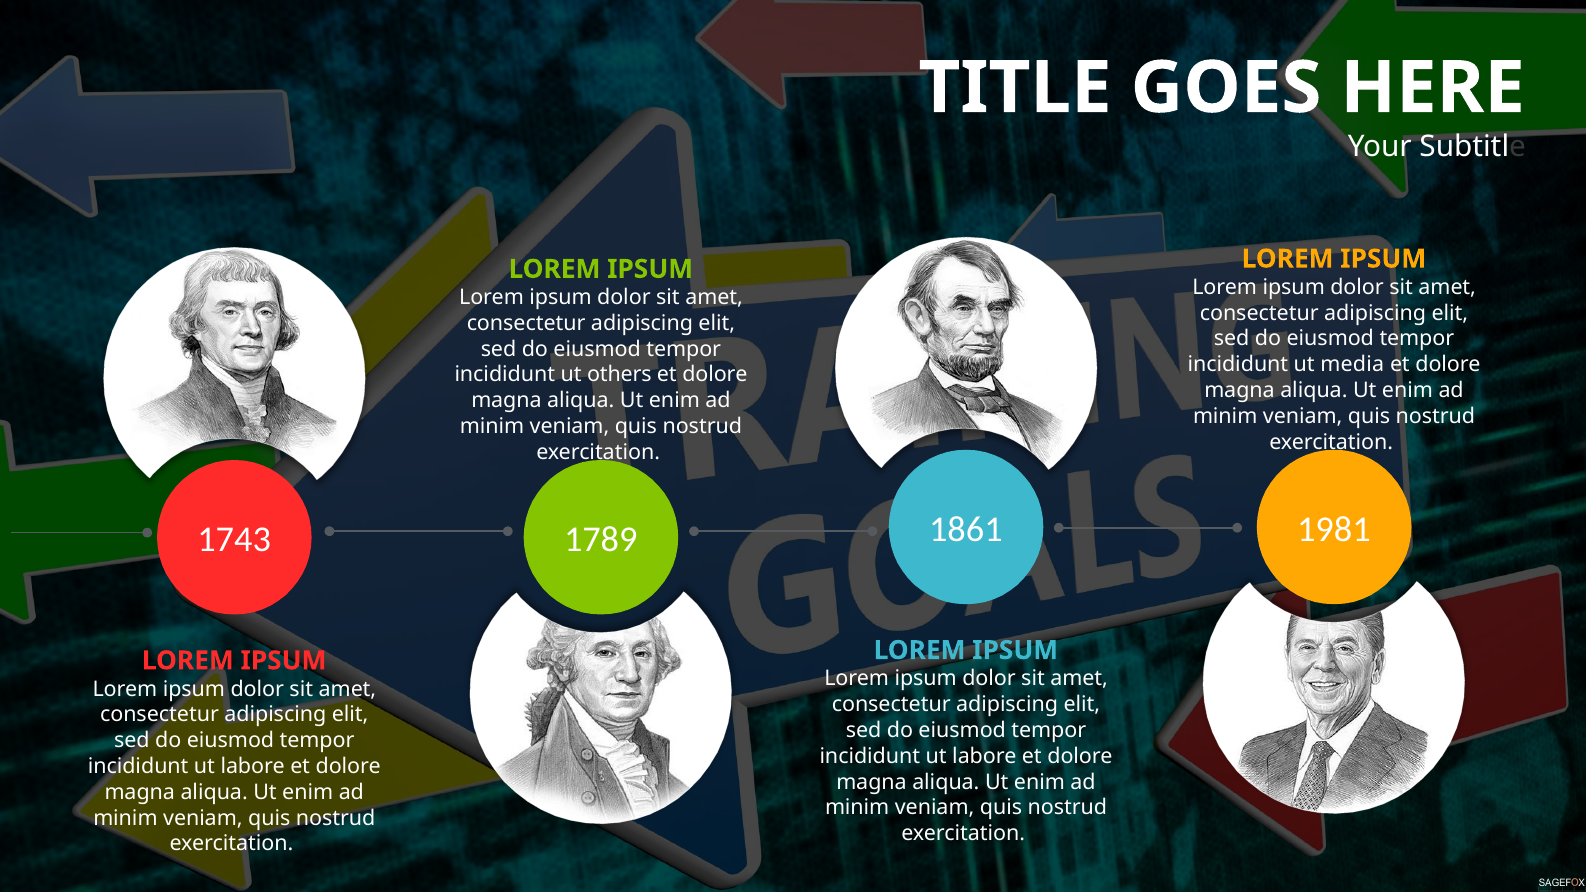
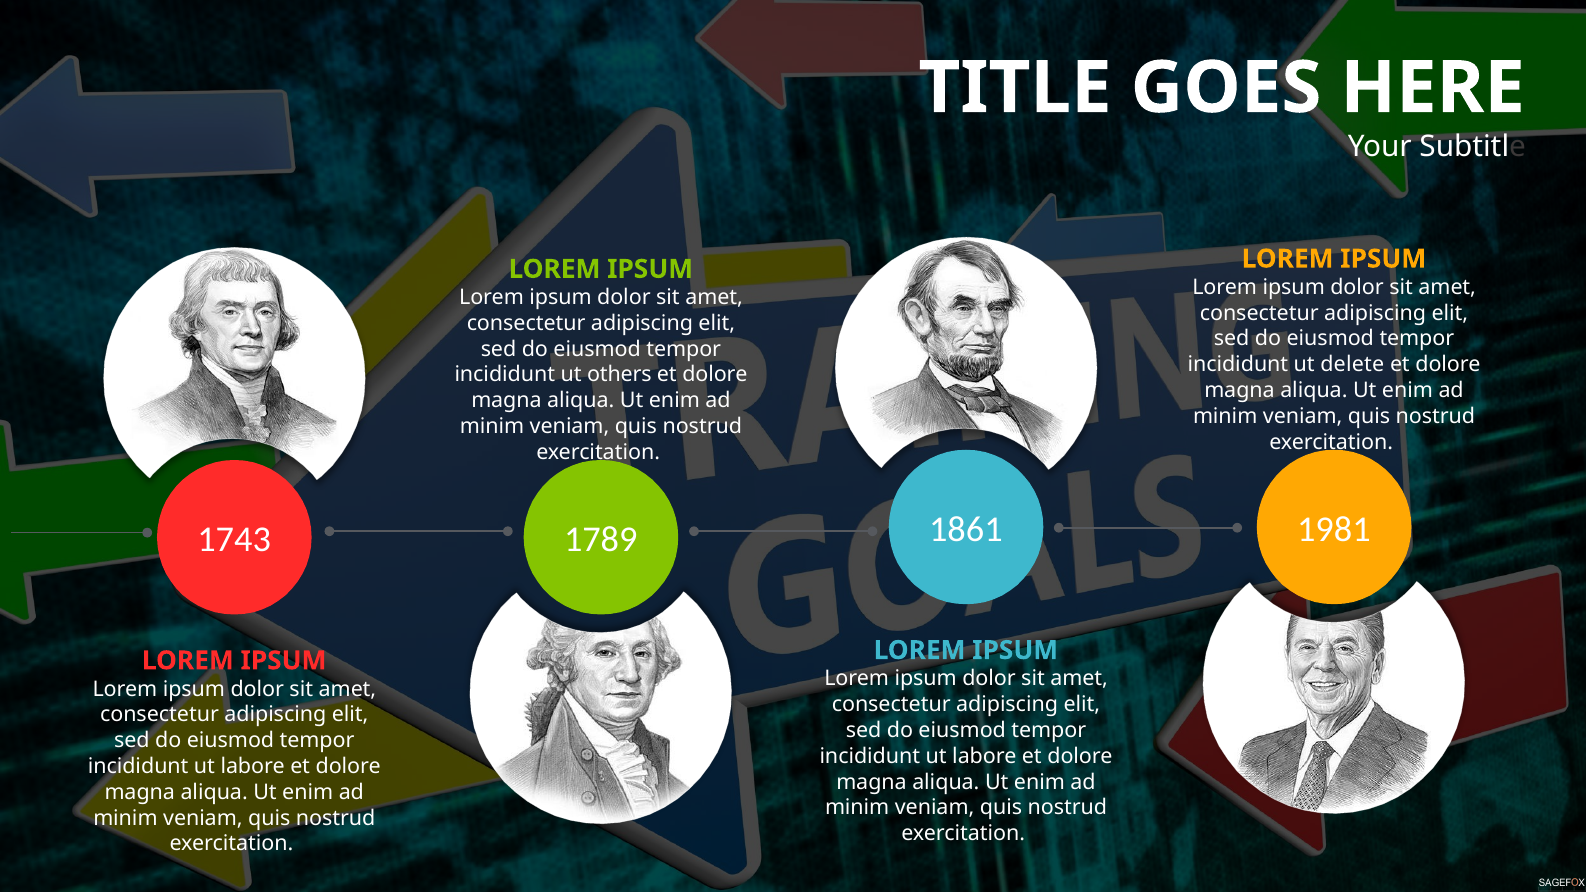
media: media -> delete
